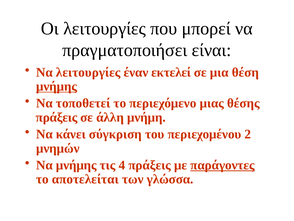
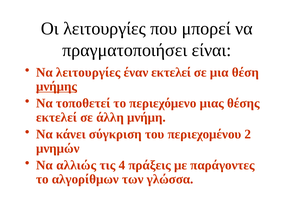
πράξεις at (57, 117): πράξεις -> εκτελεί
Να μνήμης: μνήμης -> αλλιώς
παράγοντες underline: present -> none
αποτελείται: αποτελείται -> αλγορίθμων
